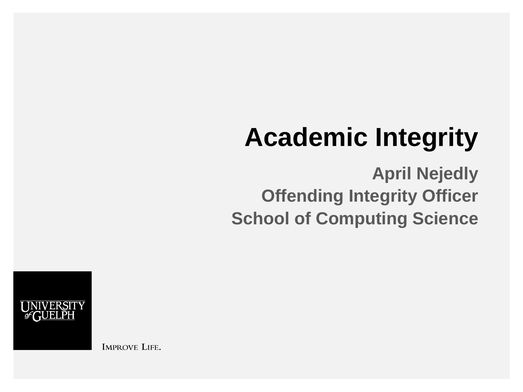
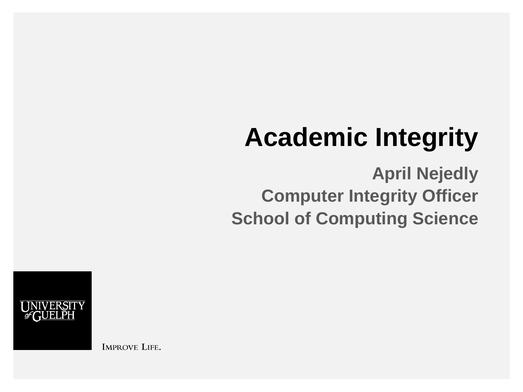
Offending: Offending -> Computer
